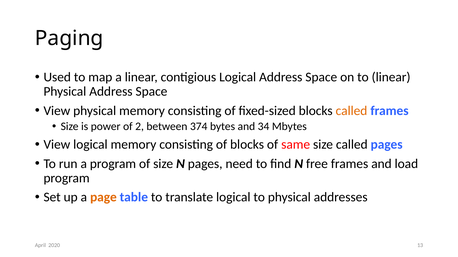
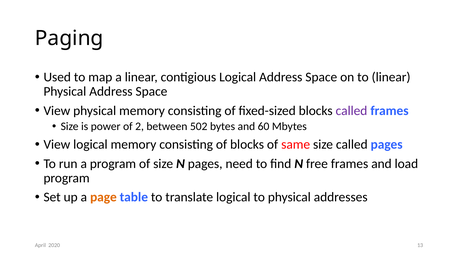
called at (351, 111) colour: orange -> purple
374: 374 -> 502
34: 34 -> 60
